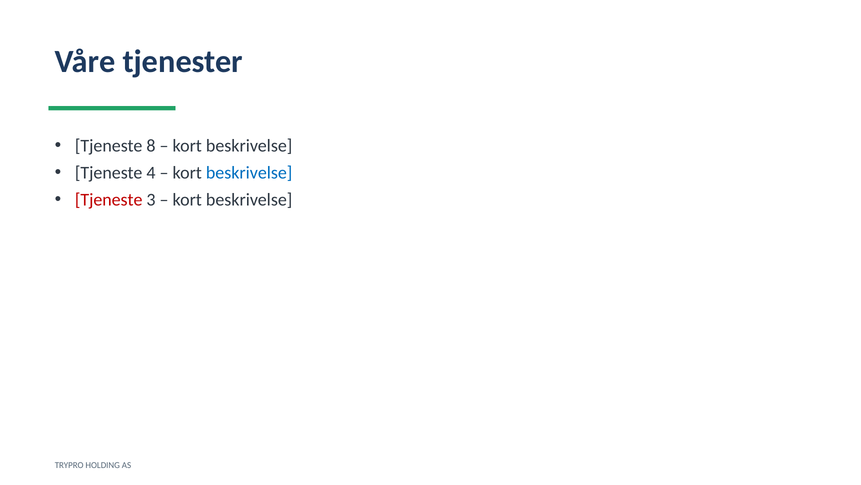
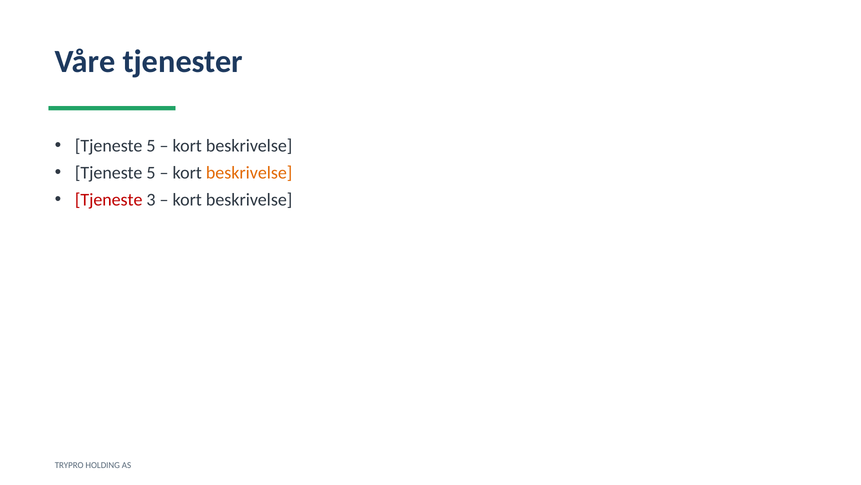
8 at (151, 146): 8 -> 5
4 at (151, 173): 4 -> 5
beskrivelse at (249, 173) colour: blue -> orange
